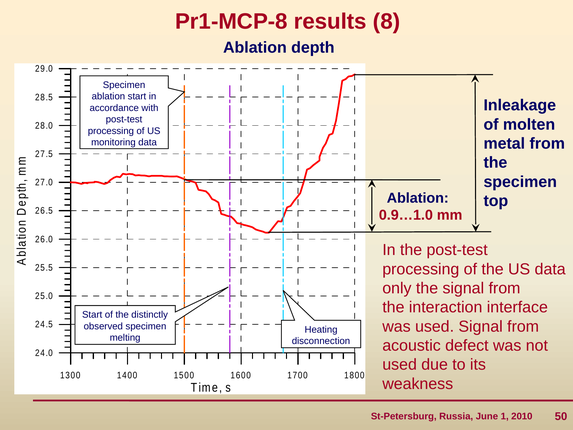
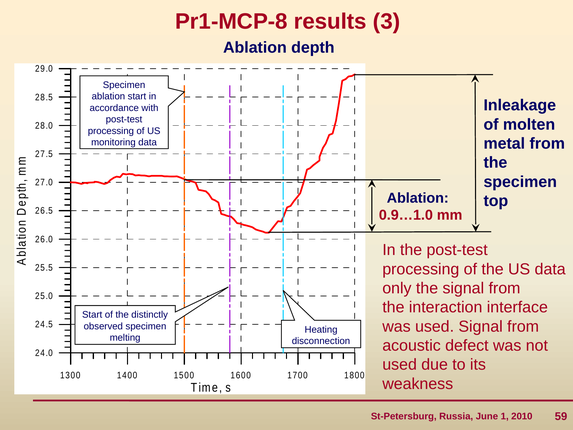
8: 8 -> 3
50: 50 -> 59
